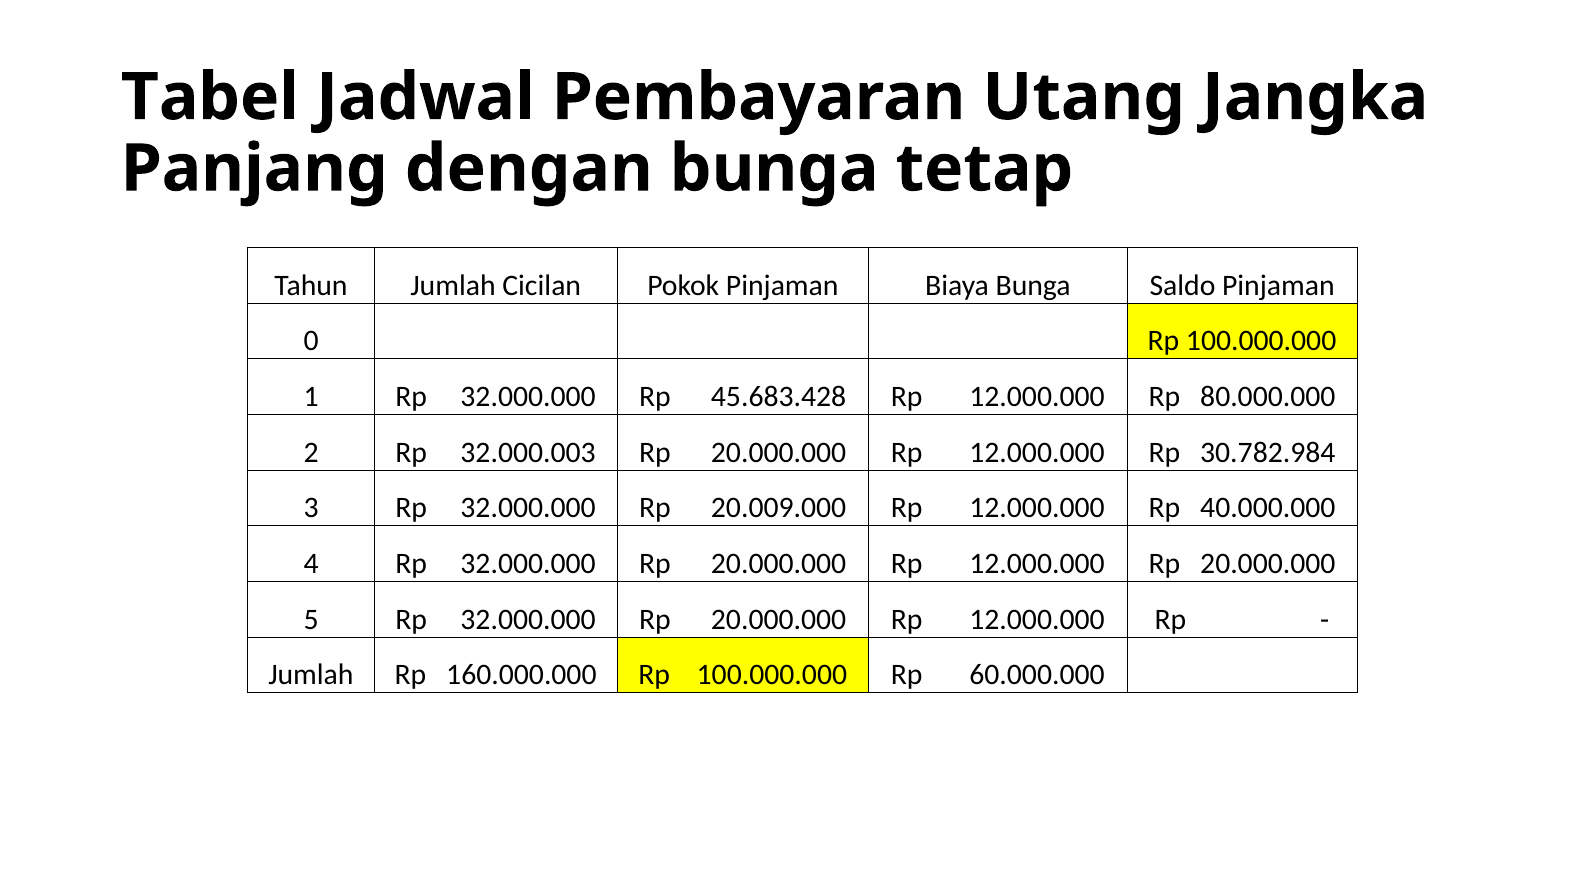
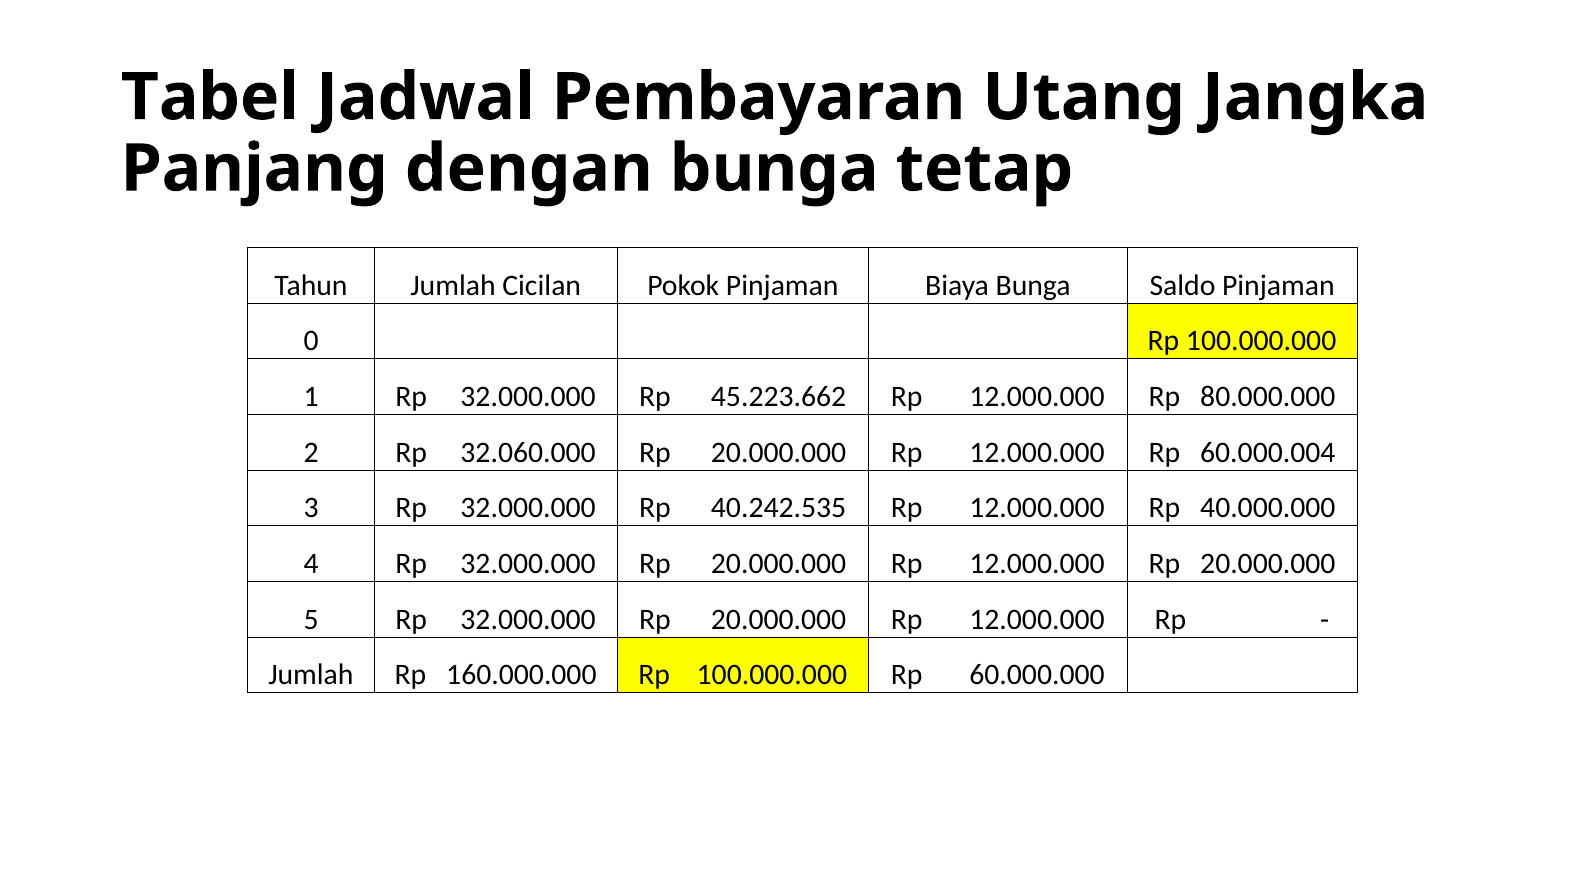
45.683.428: 45.683.428 -> 45.223.662
32.000.003: 32.000.003 -> 32.060.000
30.782.984: 30.782.984 -> 60.000.004
20.009.000: 20.009.000 -> 40.242.535
